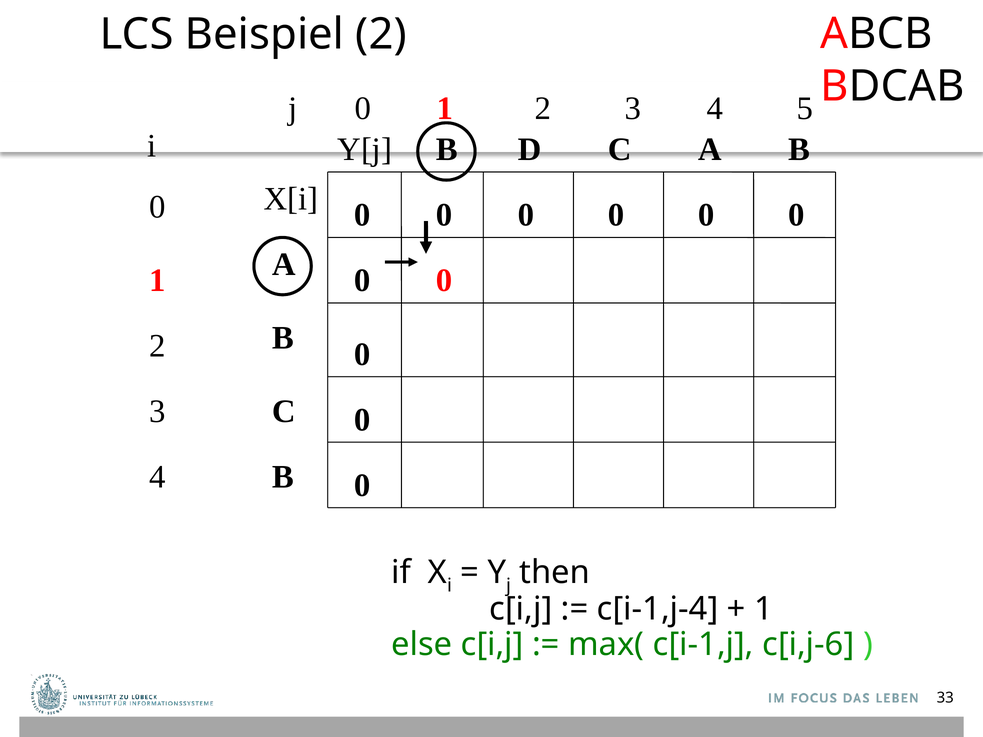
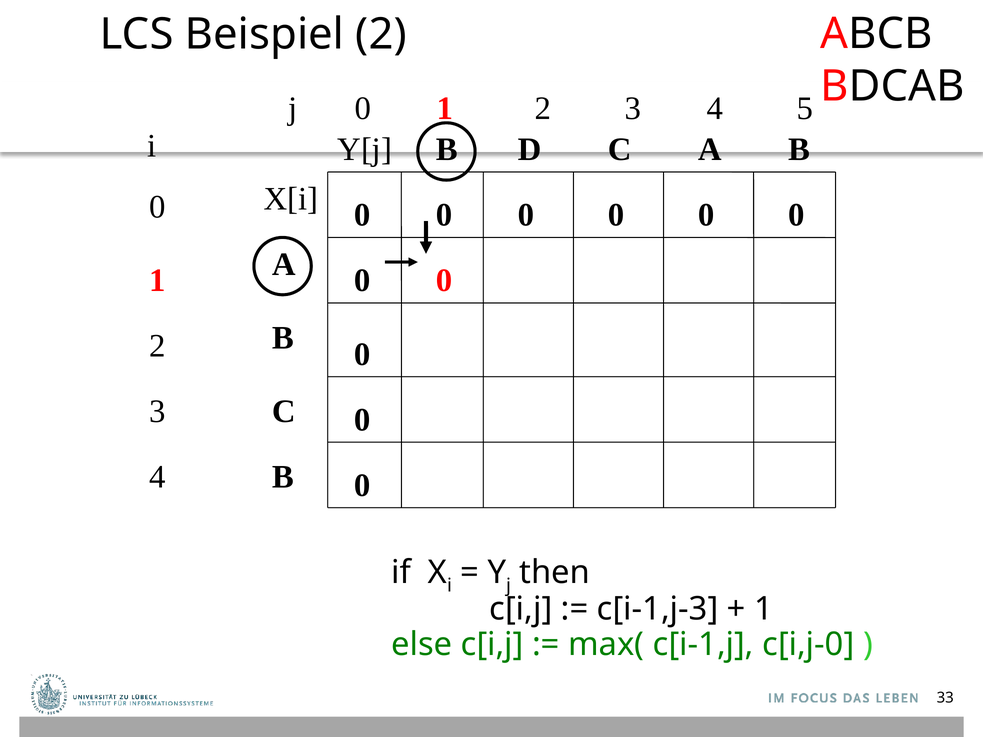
c[i-1,j-4: c[i-1,j-4 -> c[i-1,j-3
c[i,j-6: c[i,j-6 -> c[i,j-0
